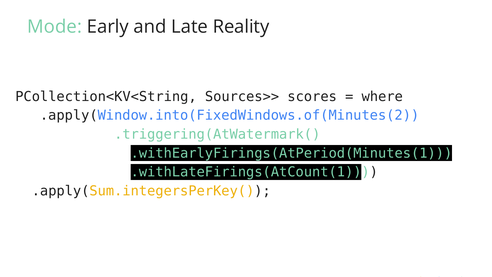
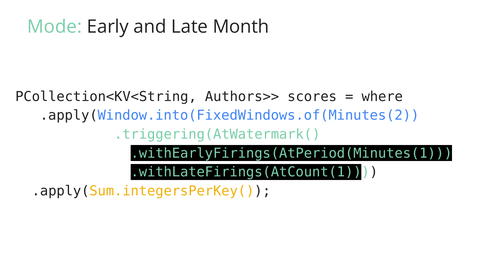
Reality: Reality -> Month
Sources>>: Sources>> -> Authors>>
